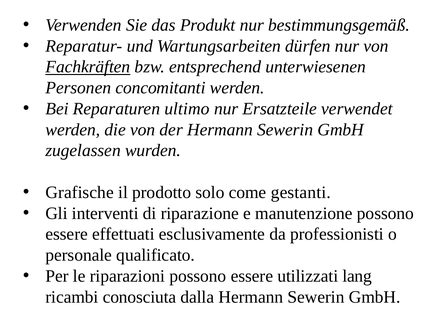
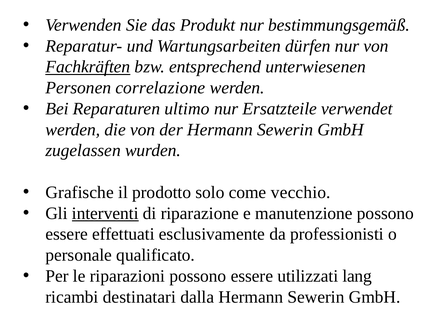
concomitanti: concomitanti -> correlazione
gestanti: gestanti -> vecchio
interventi underline: none -> present
conosciuta: conosciuta -> destinatari
